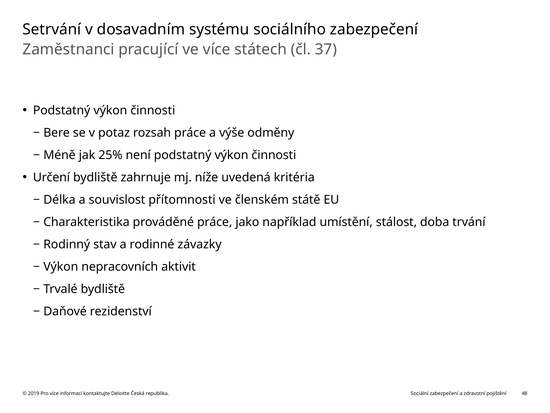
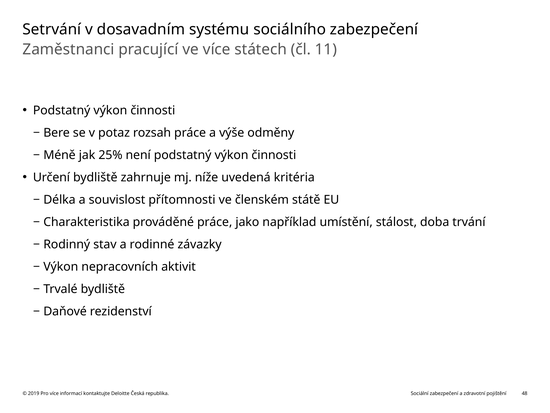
37: 37 -> 11
